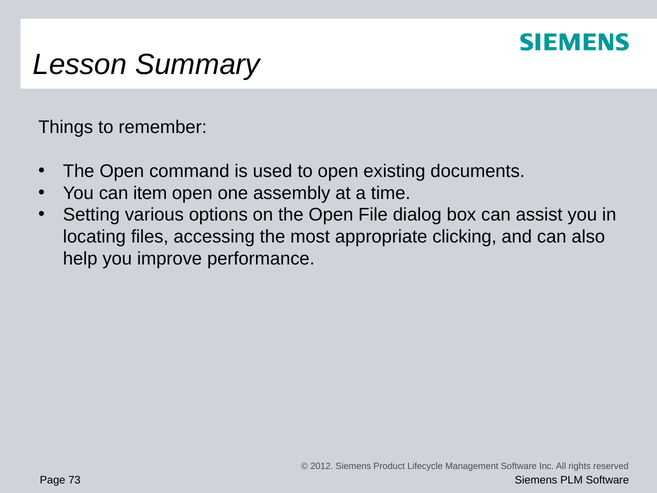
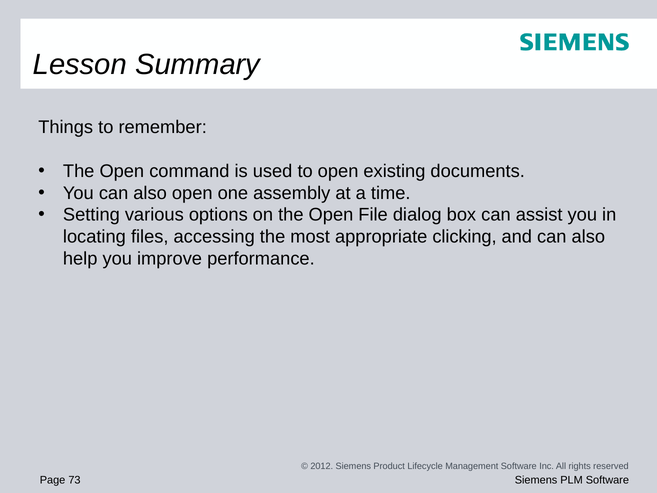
You can item: item -> also
